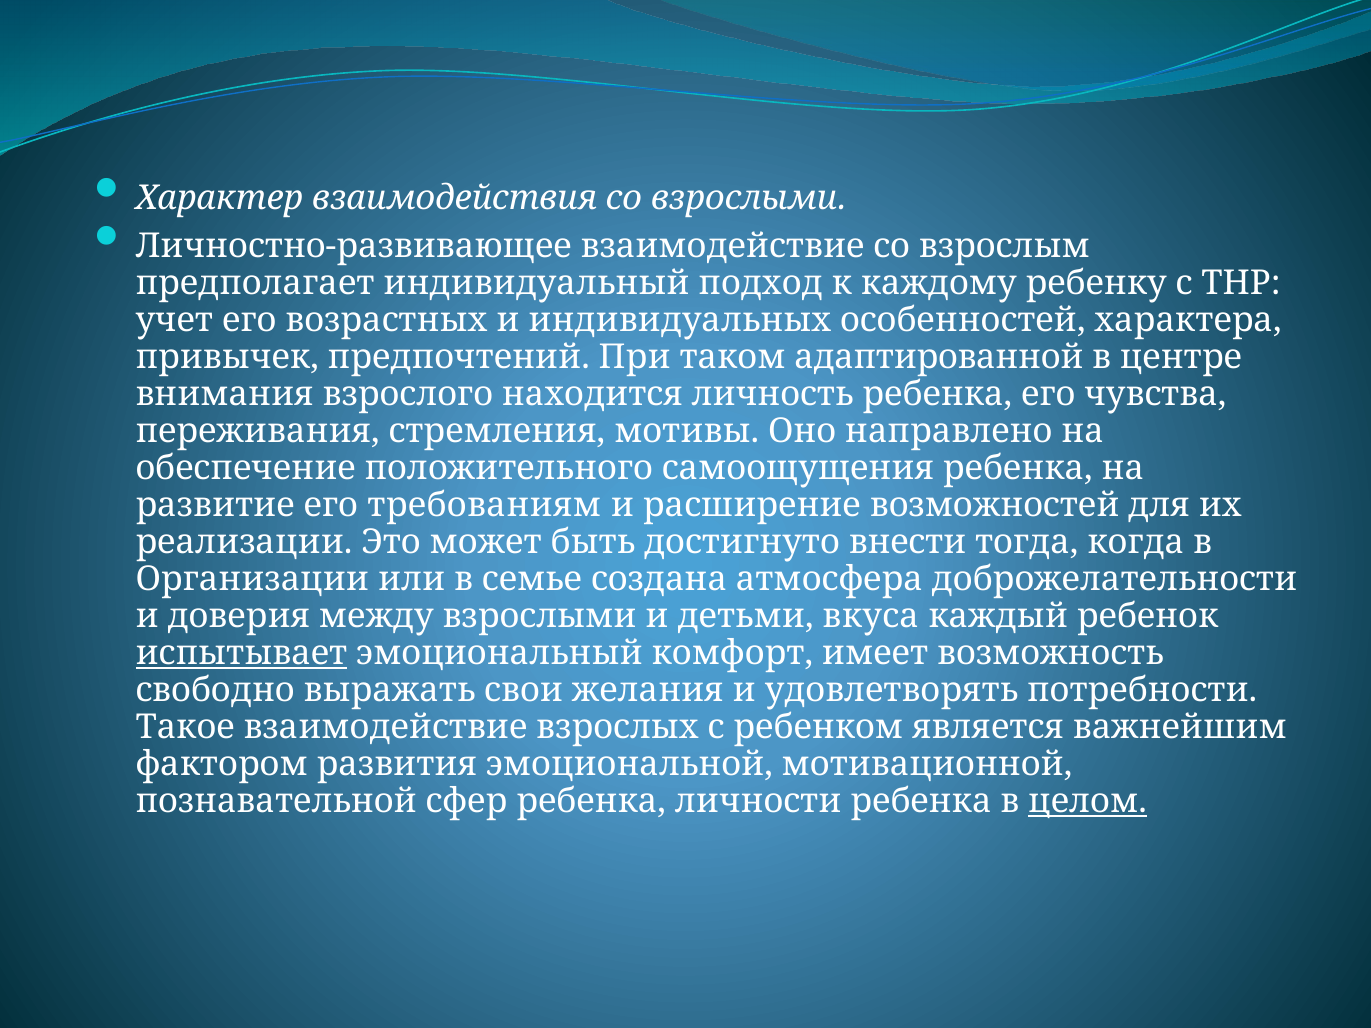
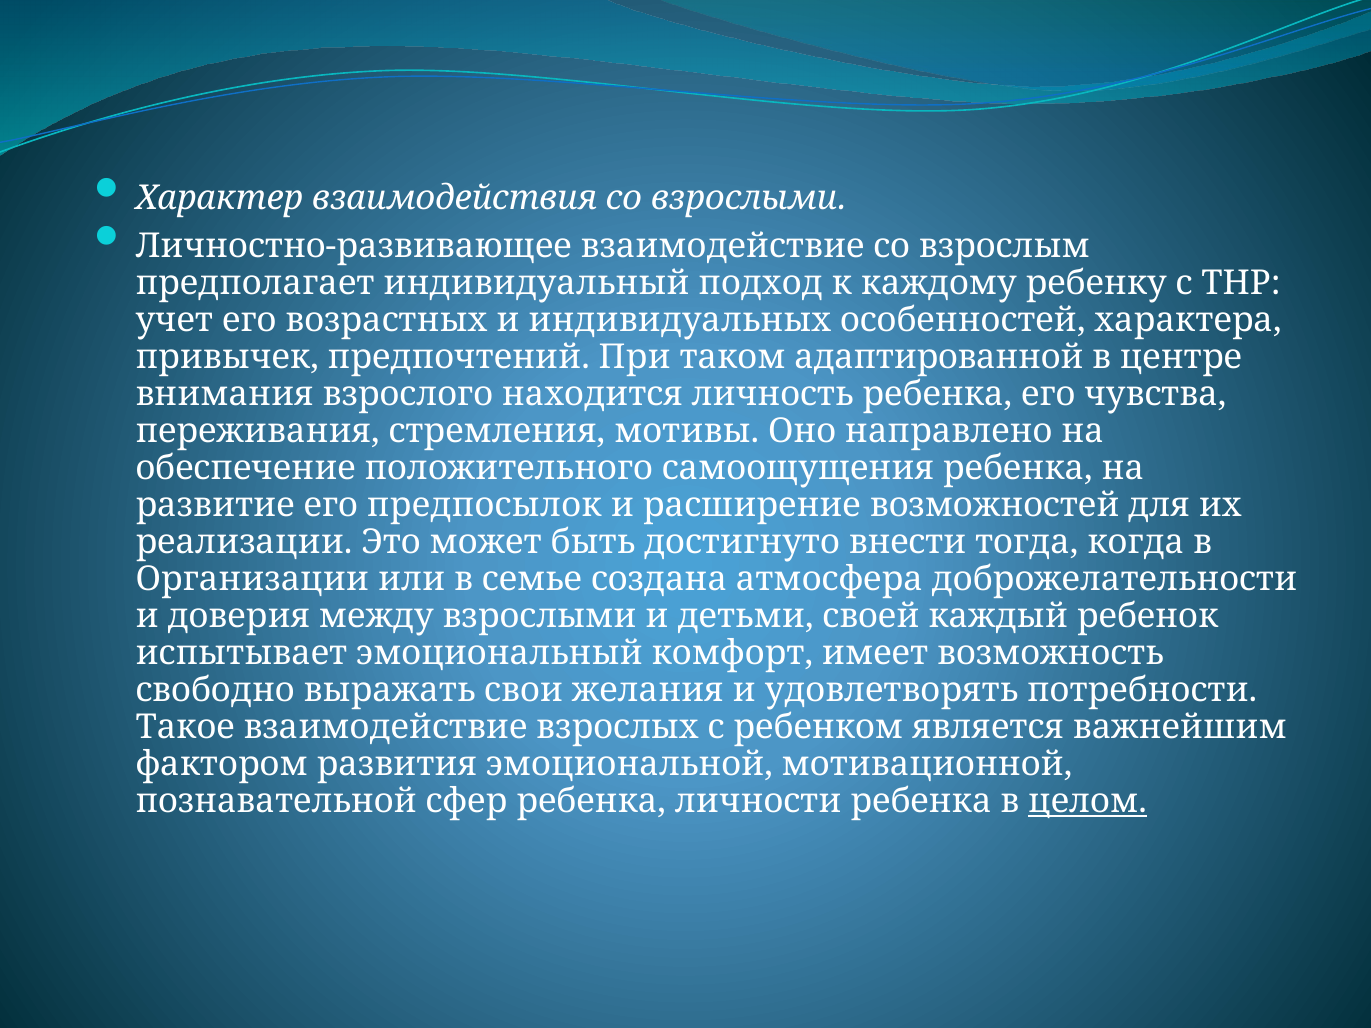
требованиям: требованиям -> предпосылок
вкуса: вкуса -> своей
испытывает underline: present -> none
